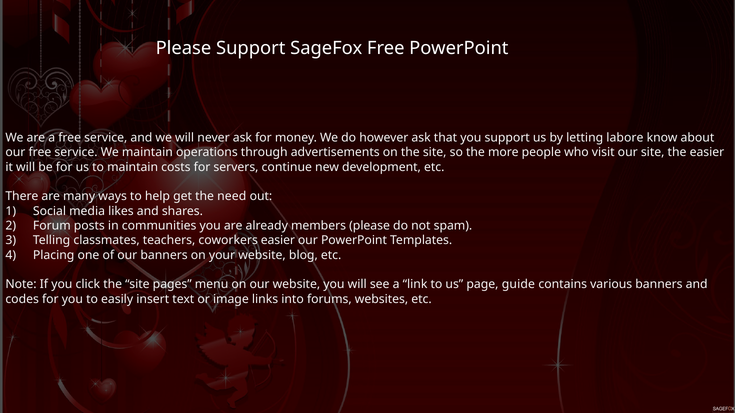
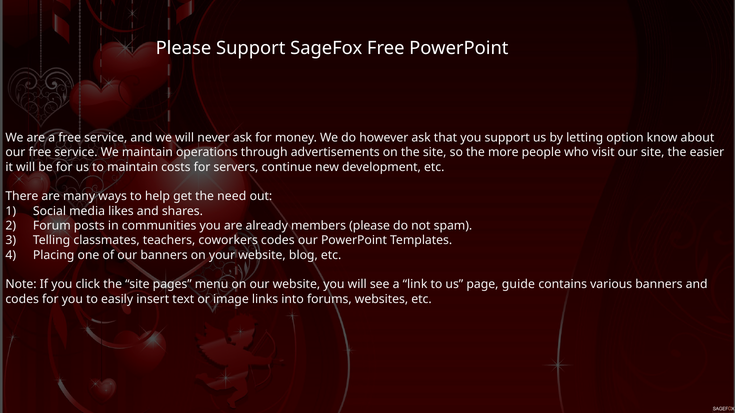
labore: labore -> option
coworkers easier: easier -> codes
